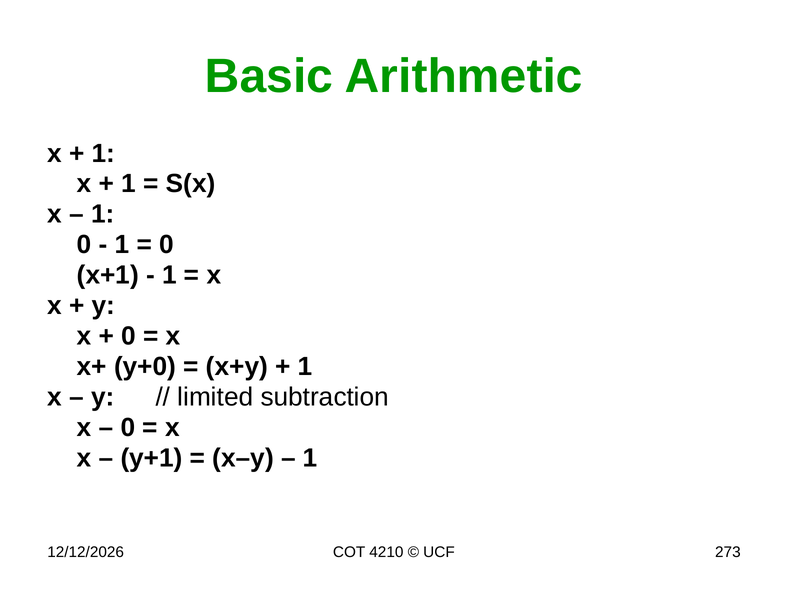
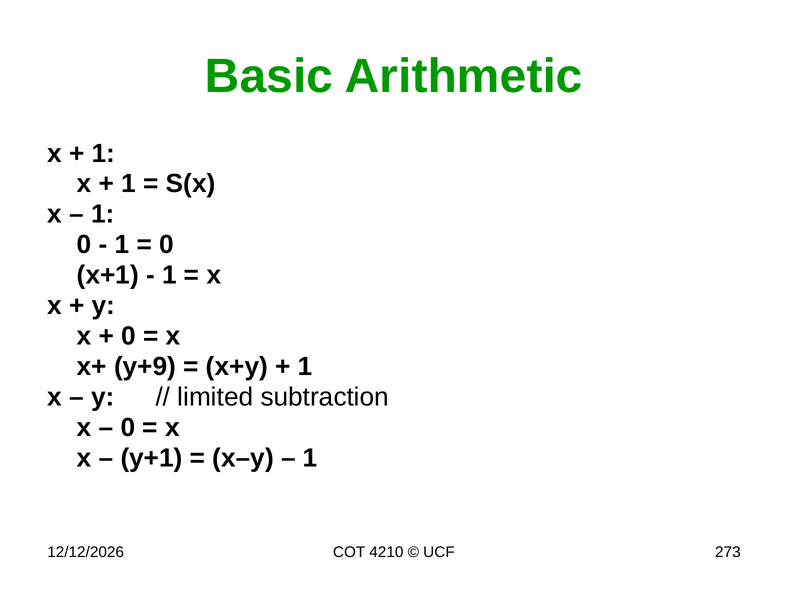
y+0: y+0 -> y+9
